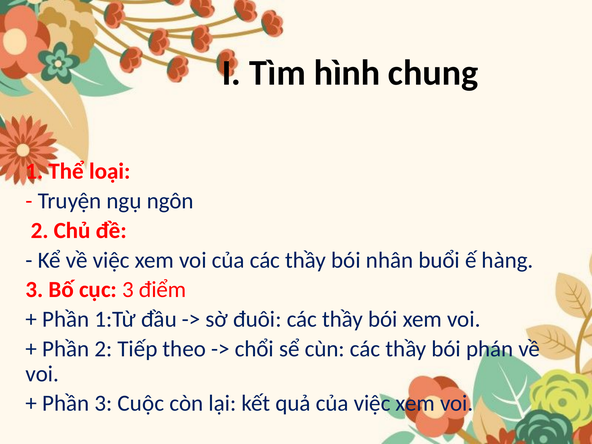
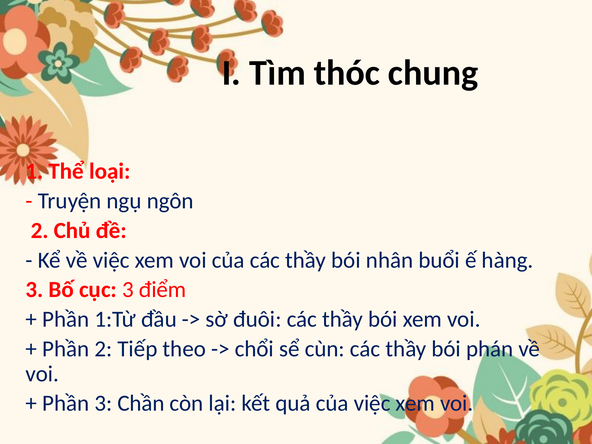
hình: hình -> thóc
Cuộc: Cuộc -> Chần
